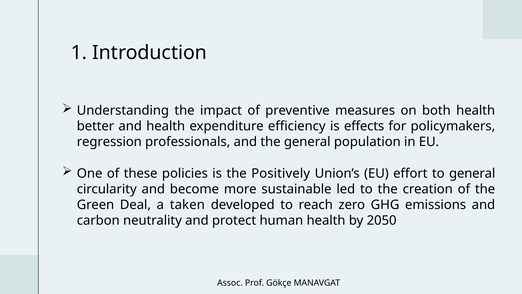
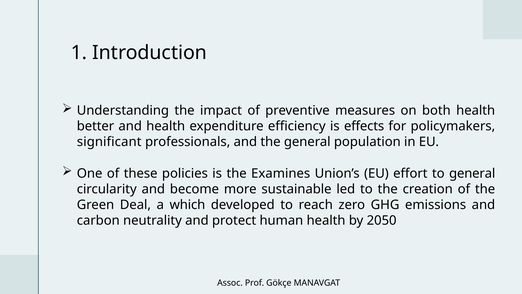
regression: regression -> significant
Positively: Positively -> Examines
taken: taken -> which
